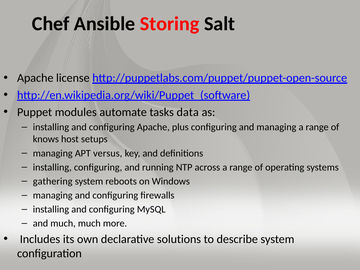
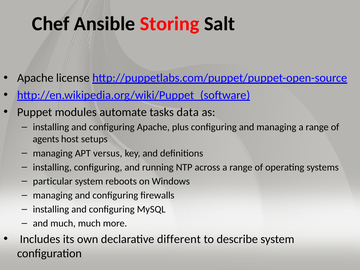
knows: knows -> agents
gathering: gathering -> particular
solutions: solutions -> different
